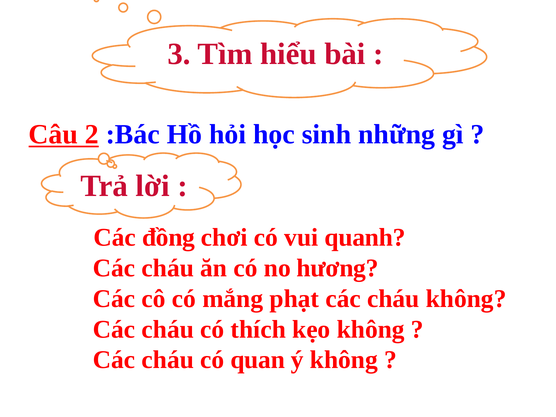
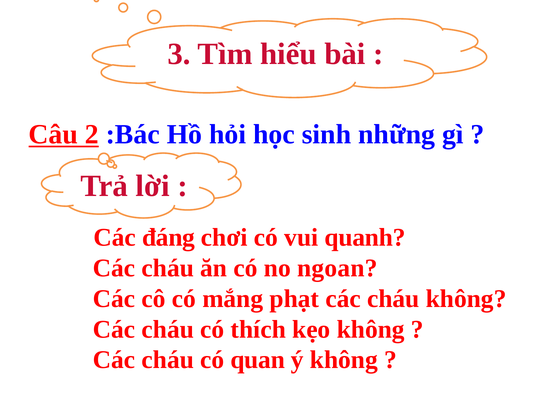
đồng: đồng -> đáng
hương: hương -> ngoan
